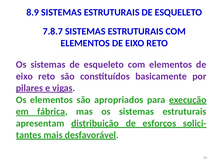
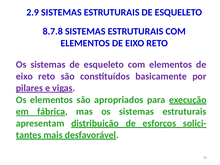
8.9: 8.9 -> 2.9
7.8.7: 7.8.7 -> 8.7.8
